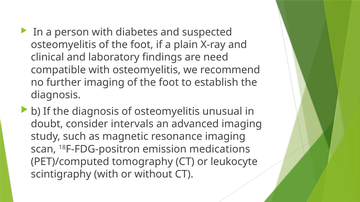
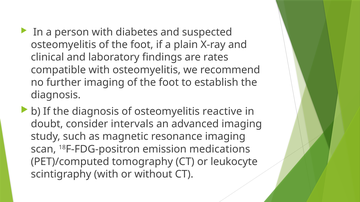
need: need -> rates
unusual: unusual -> reactive
